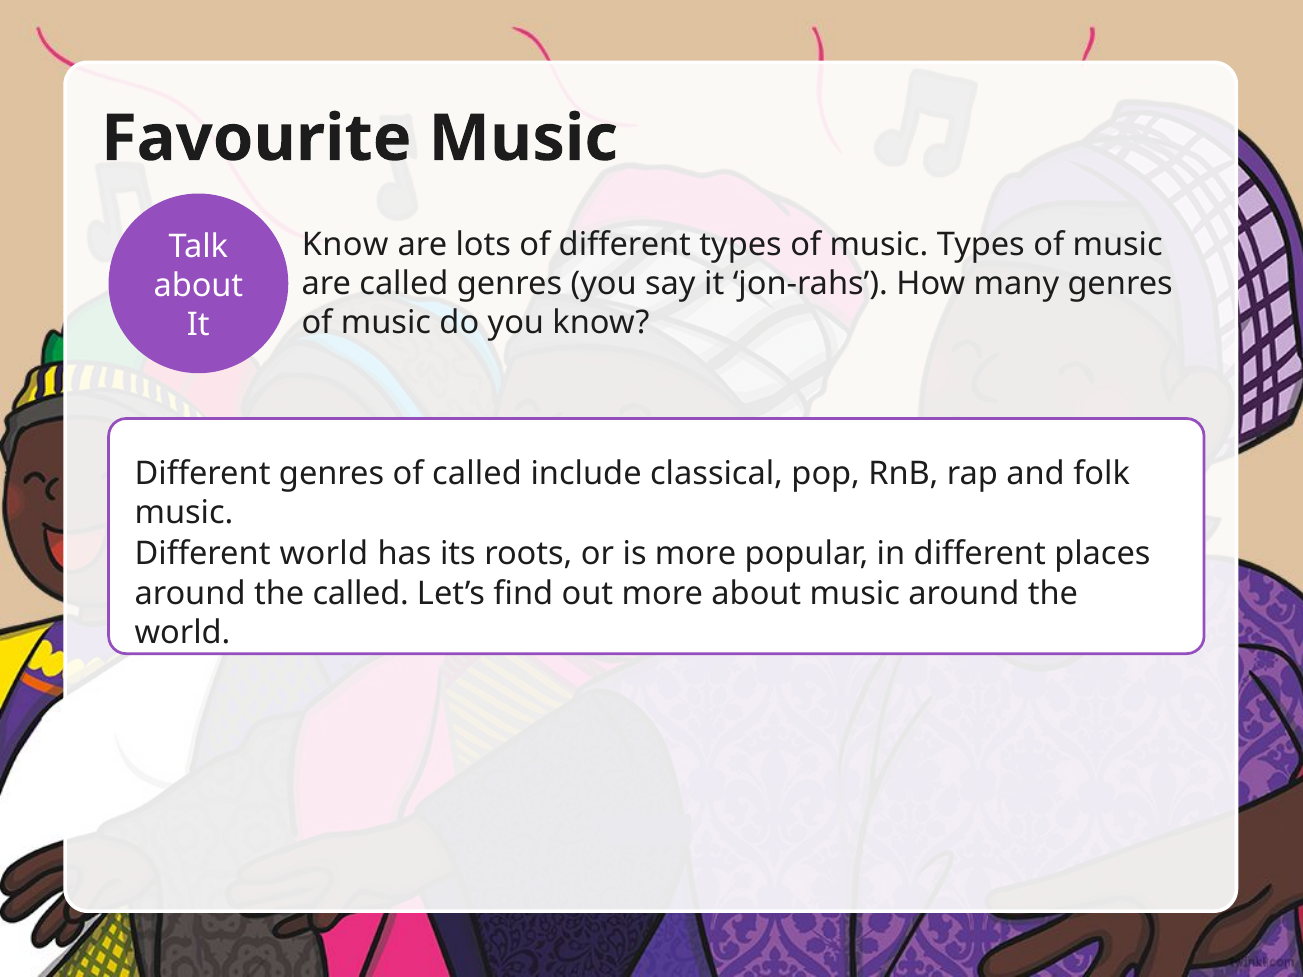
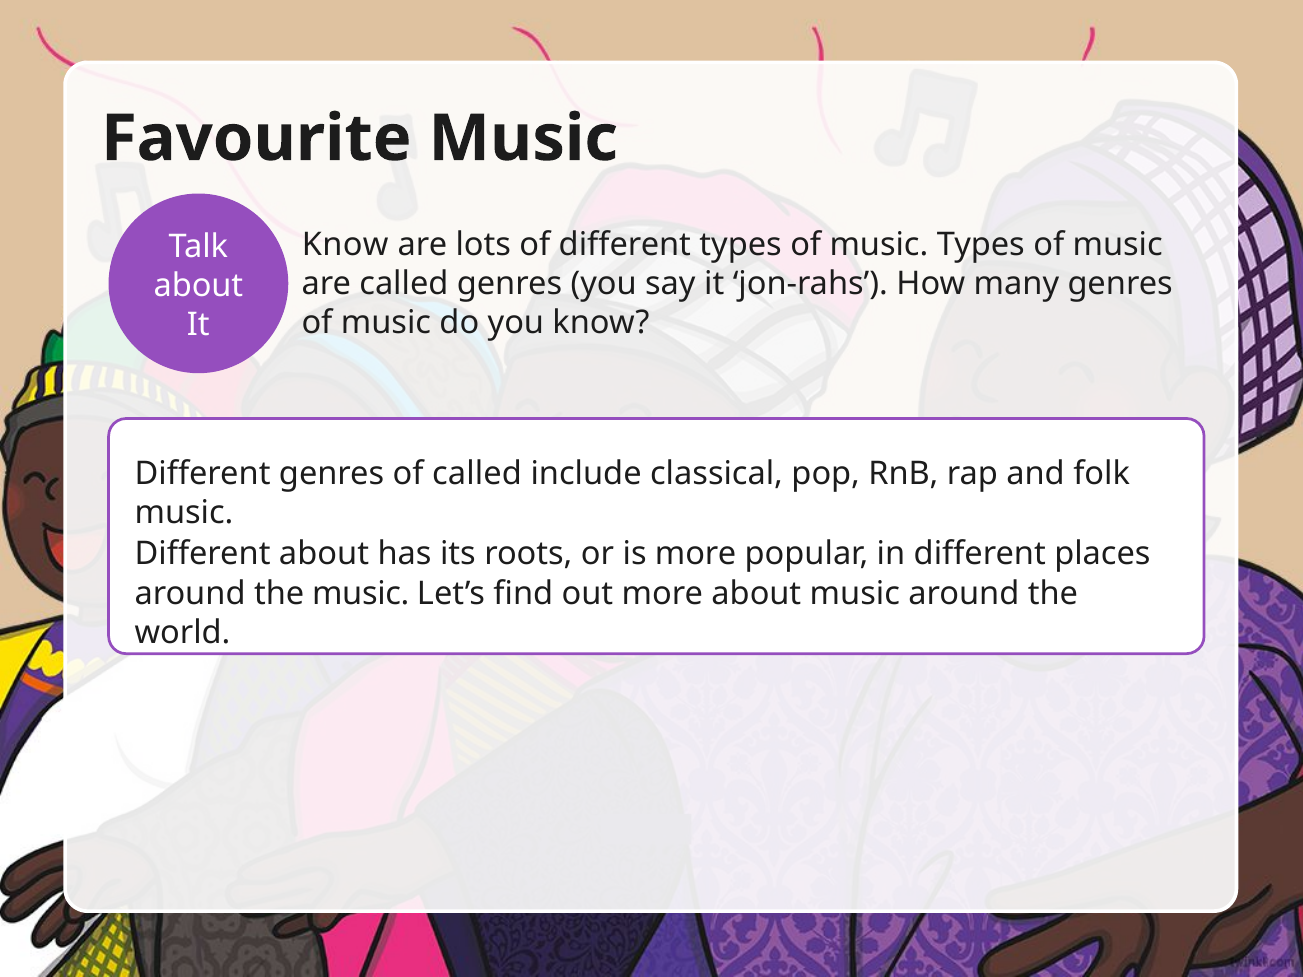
Different world: world -> about
the called: called -> music
